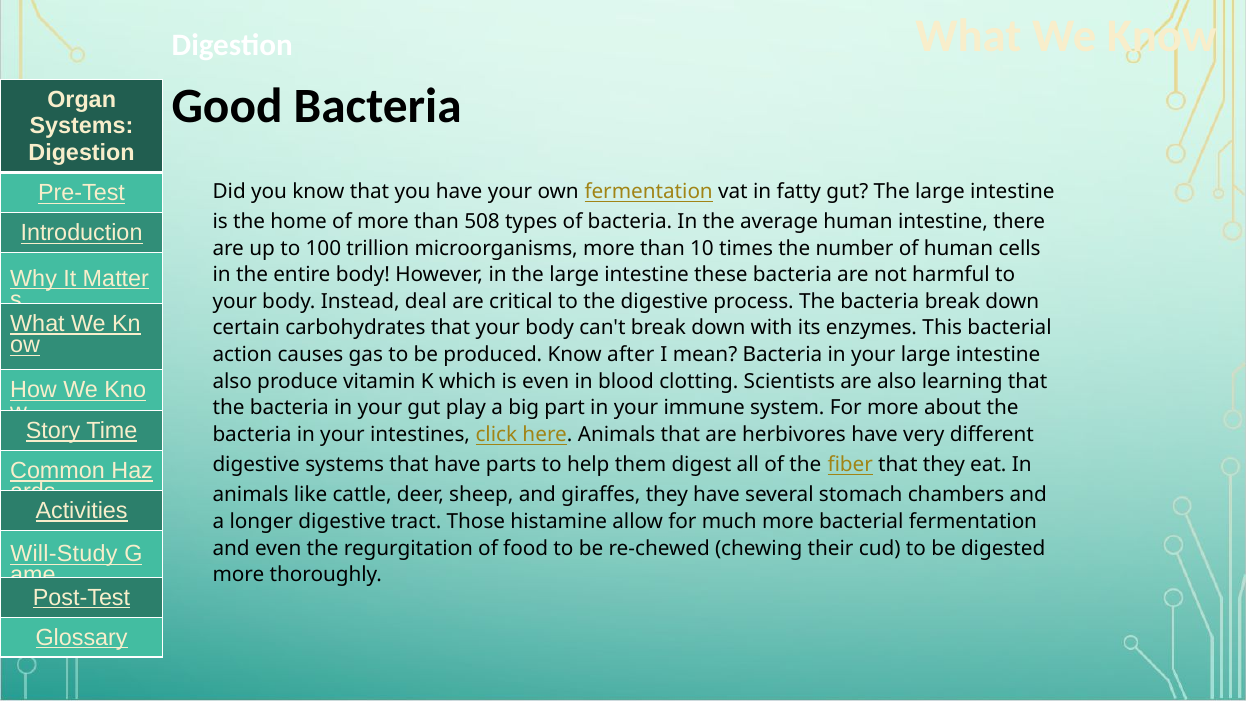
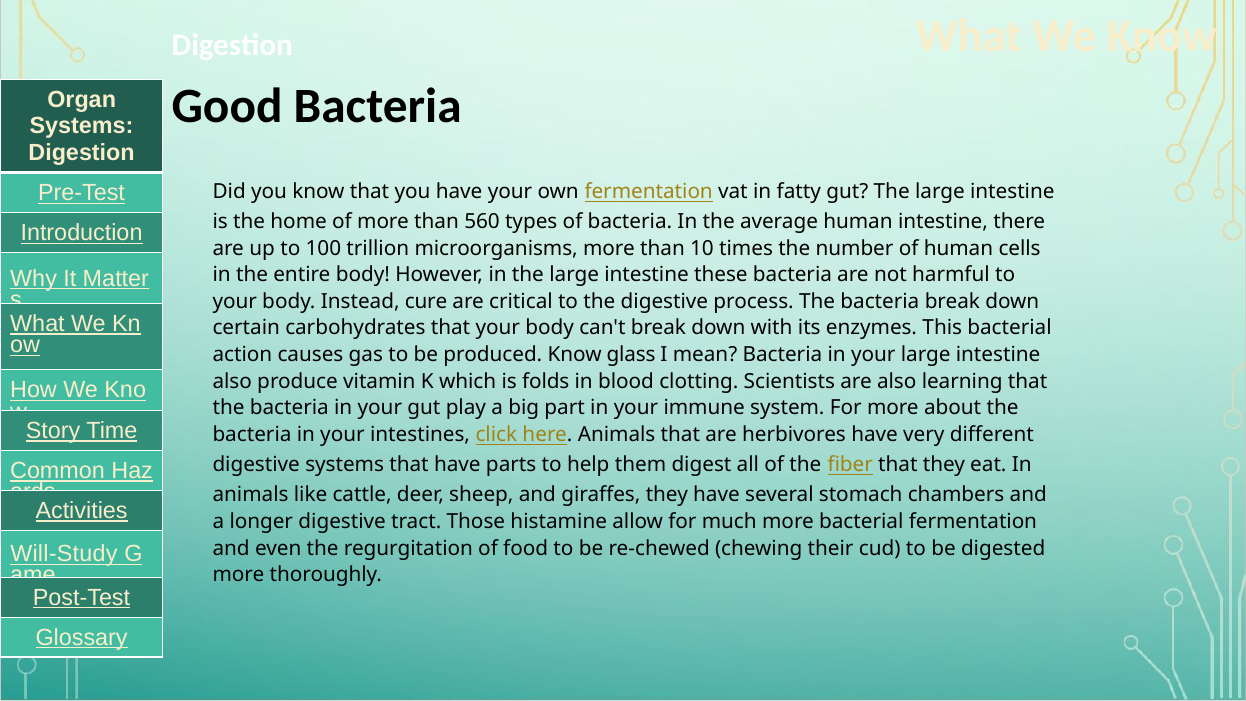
508: 508 -> 560
deal: deal -> cure
after: after -> glass
is even: even -> folds
